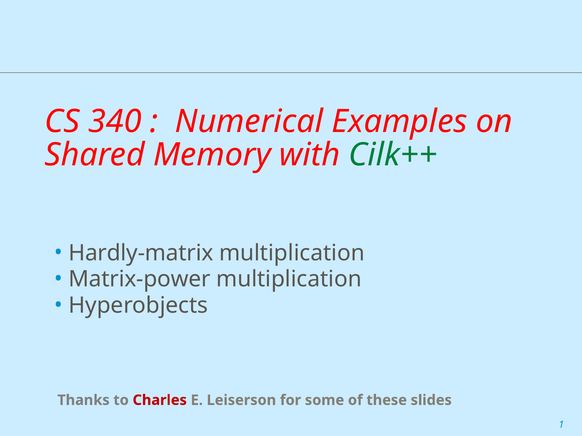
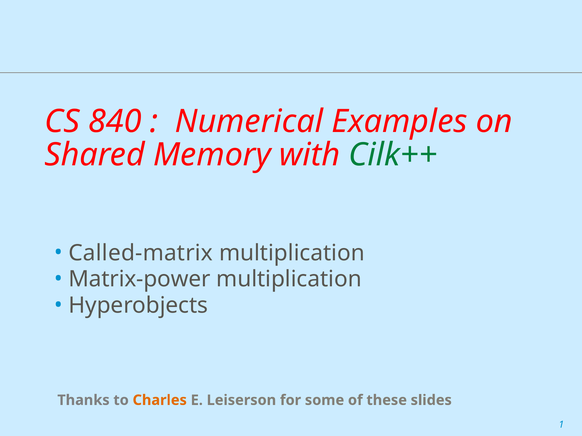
340: 340 -> 840
Hardly-matrix: Hardly-matrix -> Called-matrix
Charles colour: red -> orange
